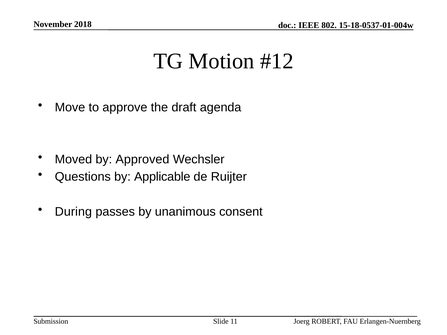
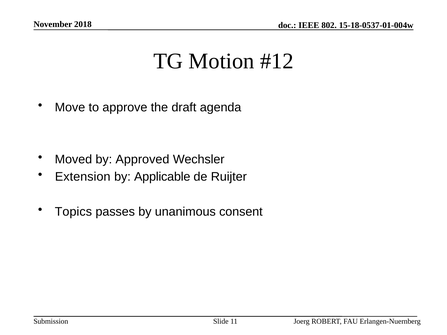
Questions: Questions -> Extension
During: During -> Topics
